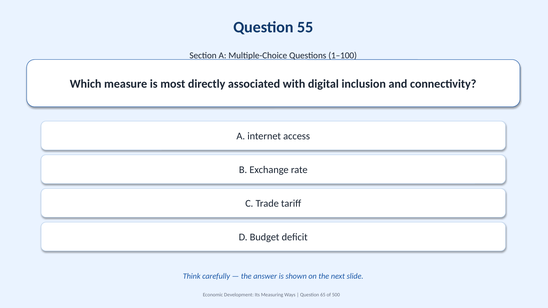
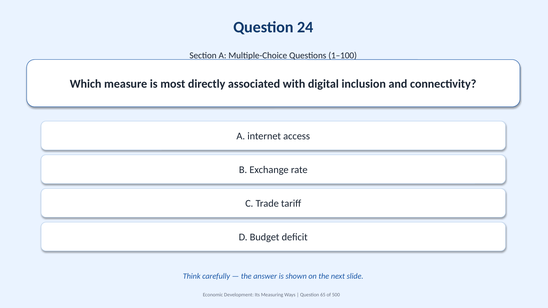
55: 55 -> 24
